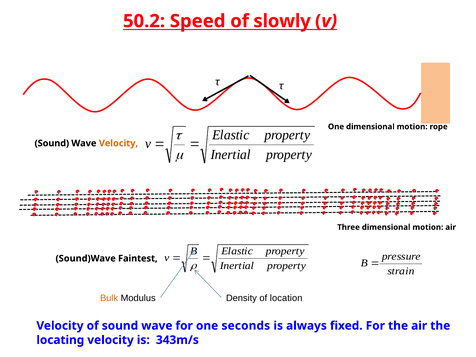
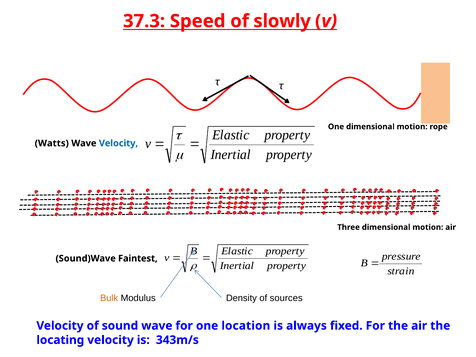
50.2: 50.2 -> 37.3
Sound at (52, 143): Sound -> Watts
Velocity at (118, 143) colour: orange -> blue
location: location -> sources
seconds: seconds -> location
